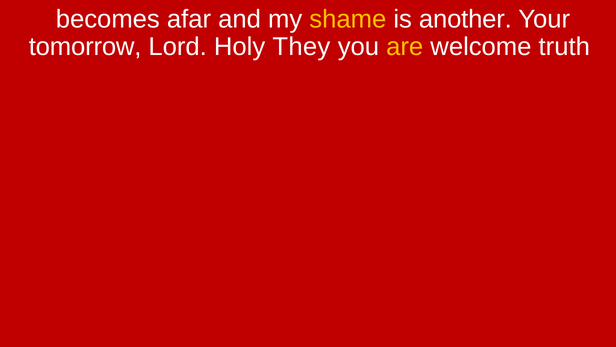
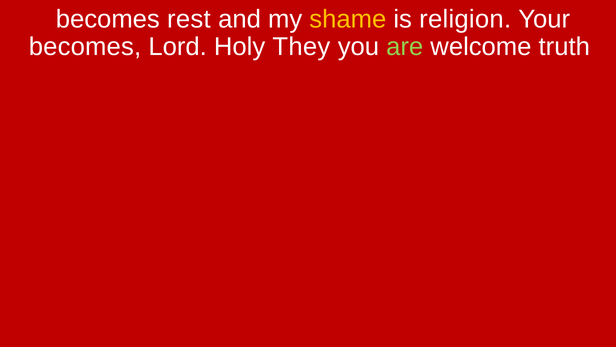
afar: afar -> rest
another: another -> religion
tomorrow at (85, 47): tomorrow -> becomes
are colour: yellow -> light green
